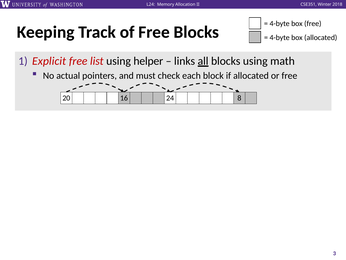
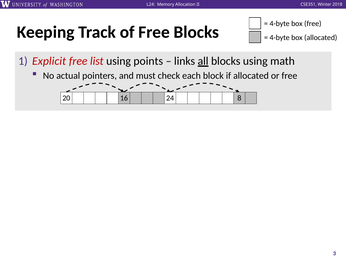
helper: helper -> points
